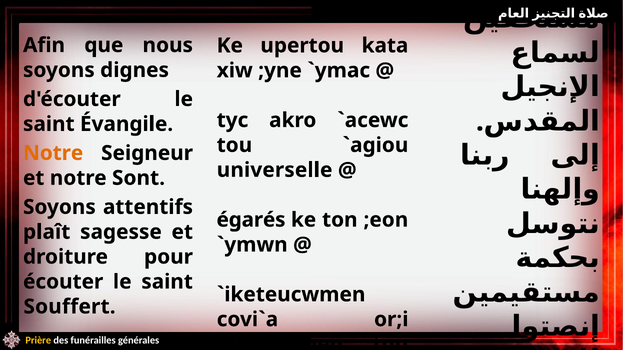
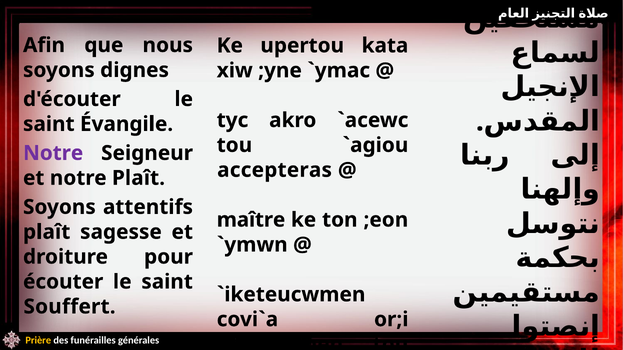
Notre at (53, 153) colour: orange -> purple
universelle: universelle -> accepteras
notre Sont: Sont -> Plaît
égarés: égarés -> maître
